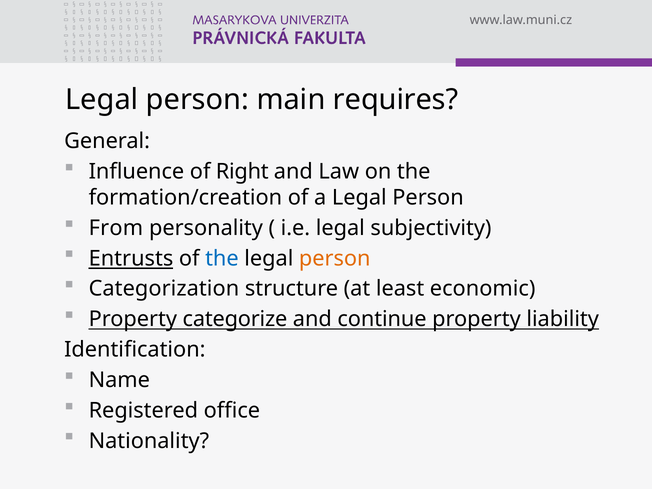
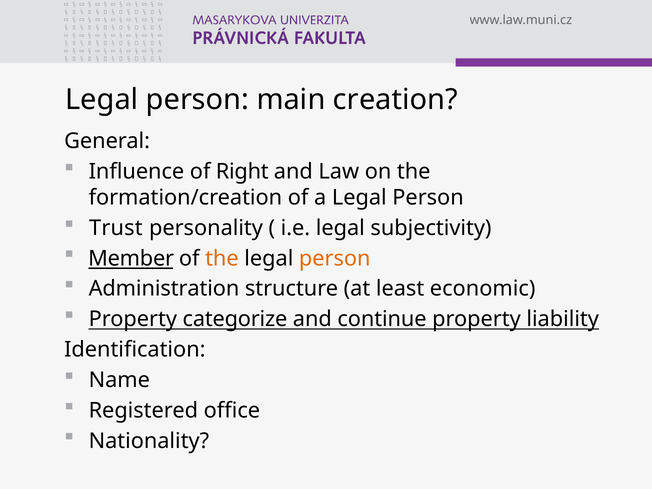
requires: requires -> creation
From: From -> Trust
Entrusts: Entrusts -> Member
the at (222, 258) colour: blue -> orange
Categorization: Categorization -> Administration
